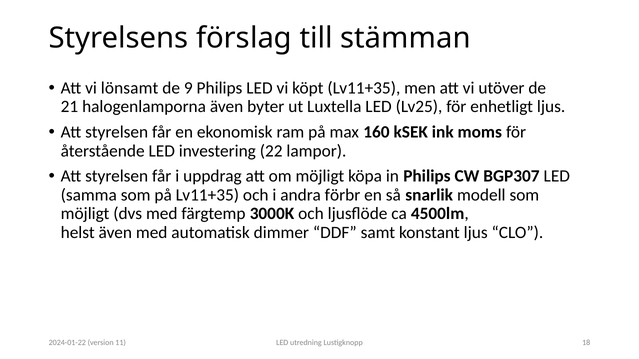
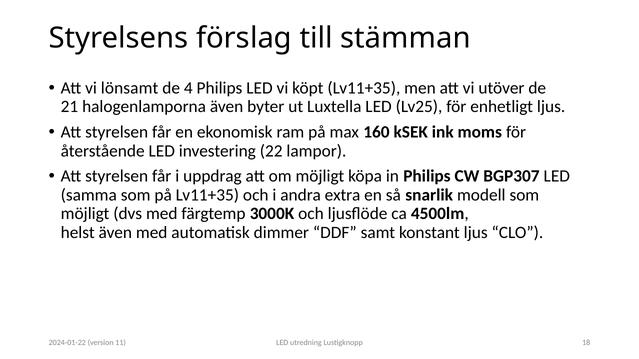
9: 9 -> 4
förbr: förbr -> extra
